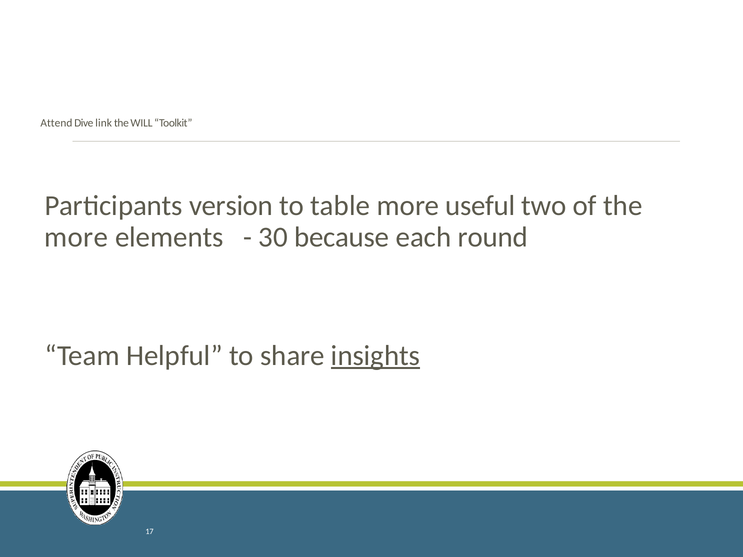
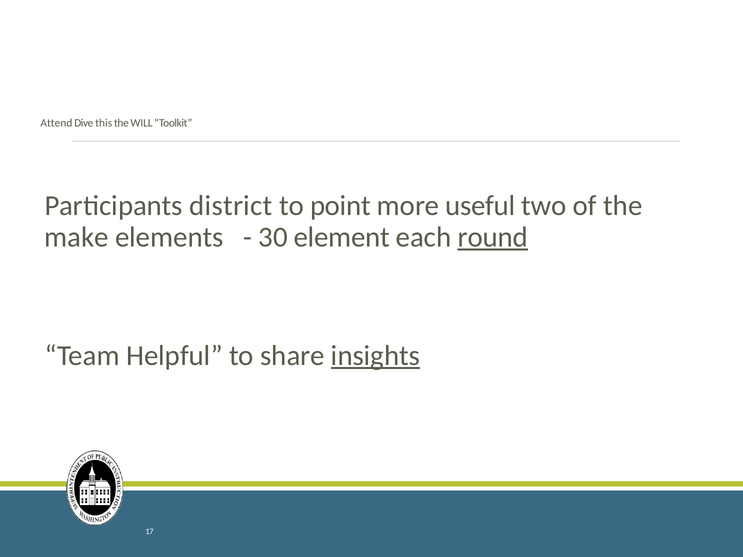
link: link -> this
version: version -> district
table: table -> point
more at (76, 237): more -> make
because: because -> element
round underline: none -> present
